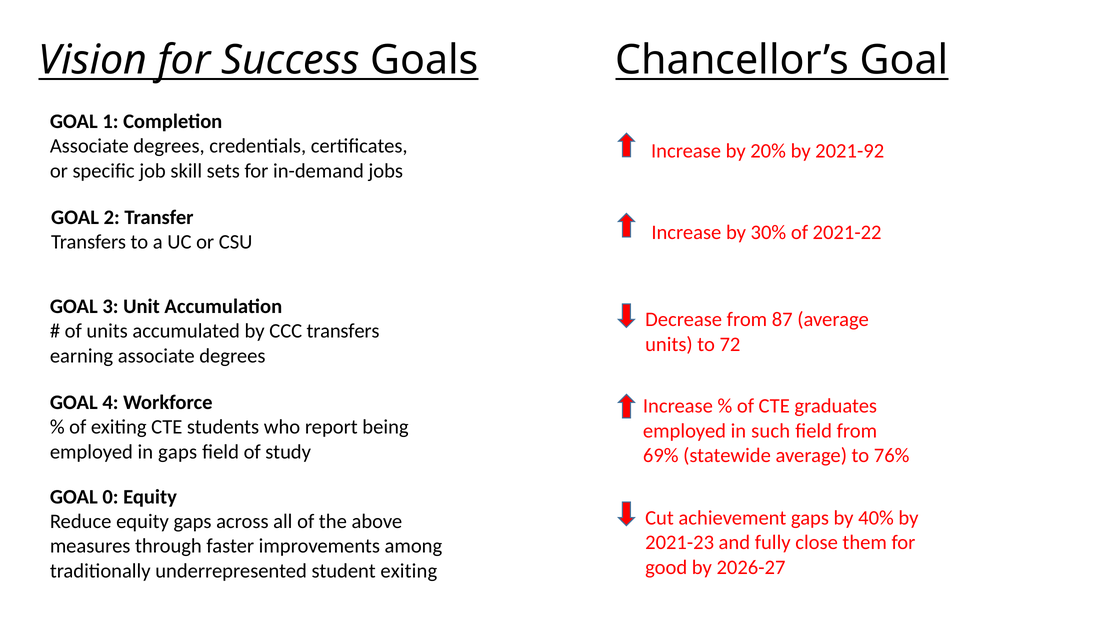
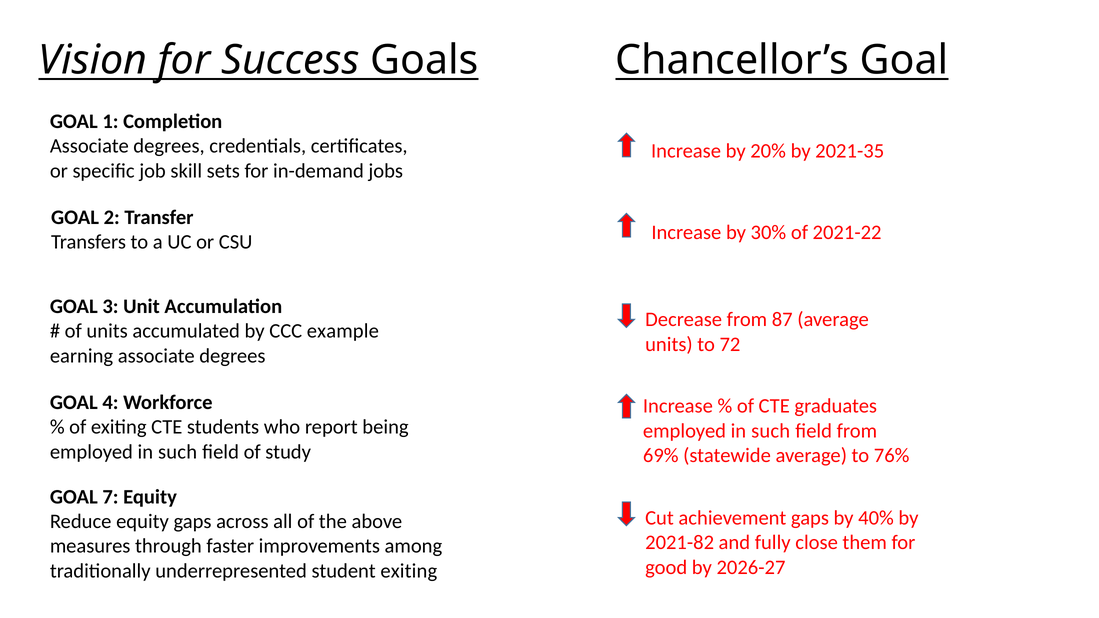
2021-92: 2021-92 -> 2021-35
CCC transfers: transfers -> example
gaps at (178, 452): gaps -> such
0: 0 -> 7
2021-23: 2021-23 -> 2021-82
